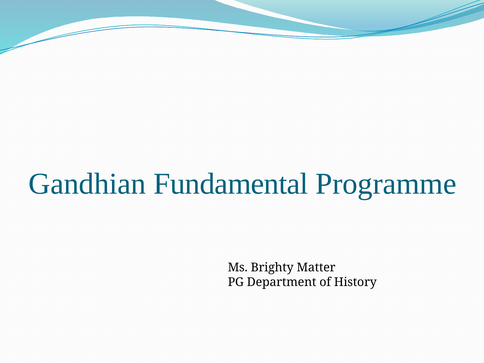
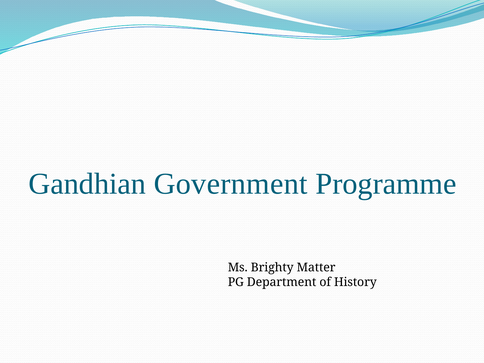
Fundamental: Fundamental -> Government
